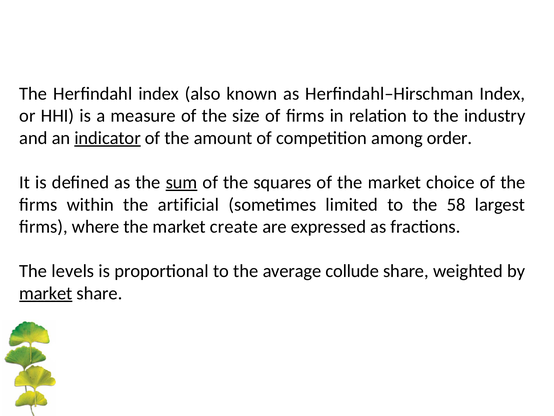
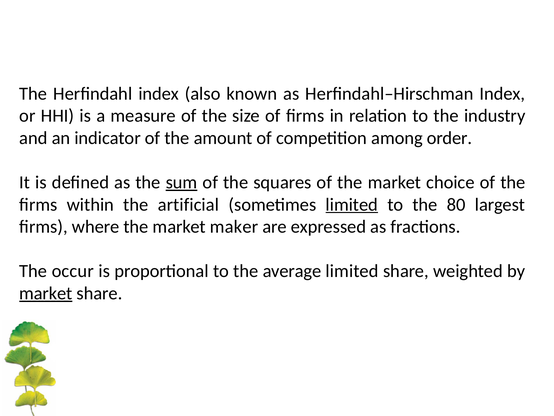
indicator underline: present -> none
limited at (352, 204) underline: none -> present
58: 58 -> 80
create: create -> maker
levels: levels -> occur
average collude: collude -> limited
